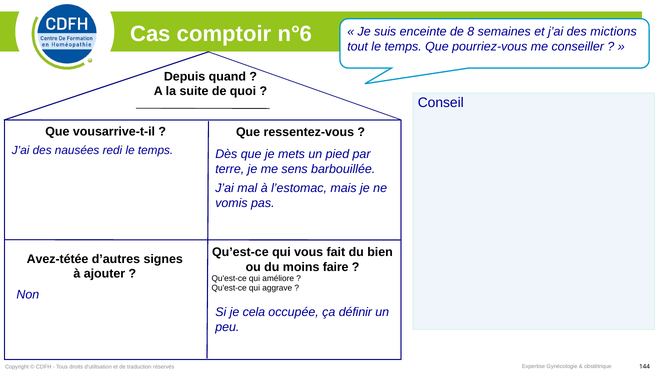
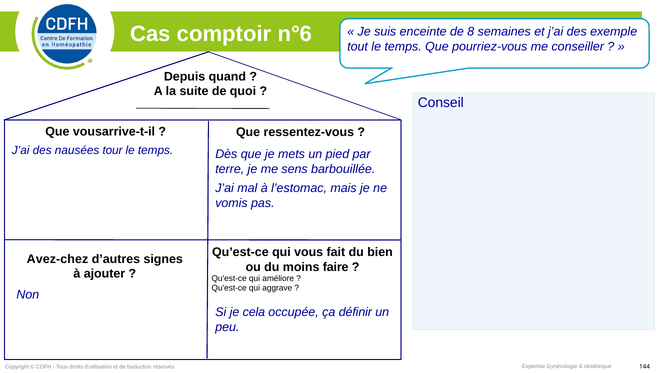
mictions: mictions -> exemple
redi: redi -> tour
Avez-tétée: Avez-tétée -> Avez-chez
